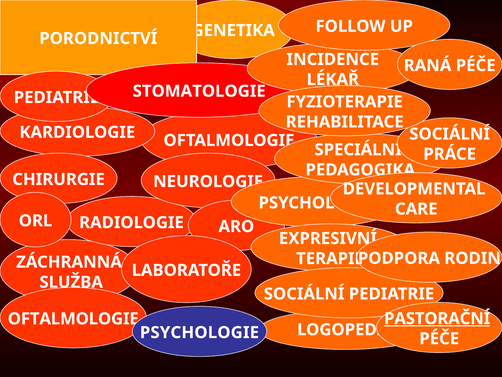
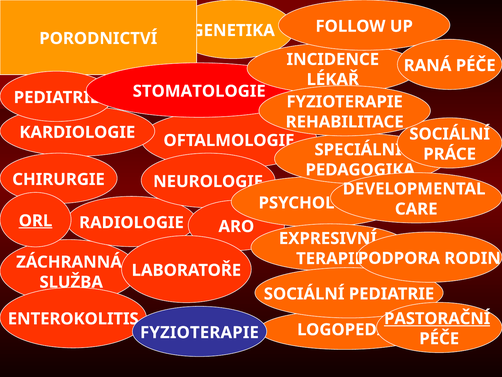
ORL underline: none -> present
OFTALMOLOGIE at (73, 318): OFTALMOLOGIE -> ENTEROKOLITIS
PSYCHOLOGIE at (199, 332): PSYCHOLOGIE -> FYZIOTERAPIE
